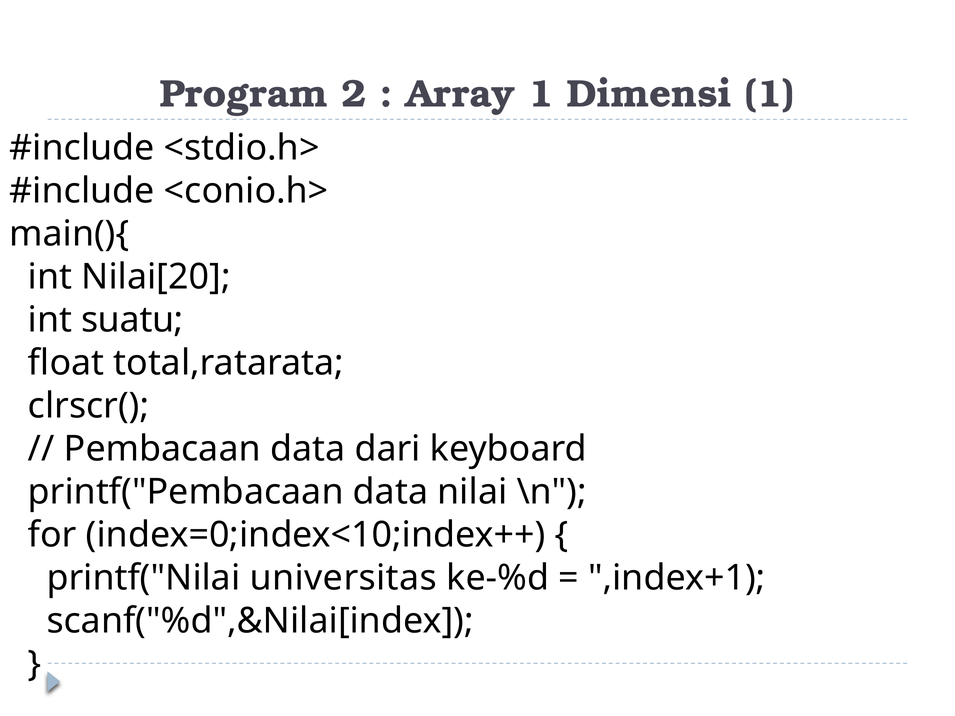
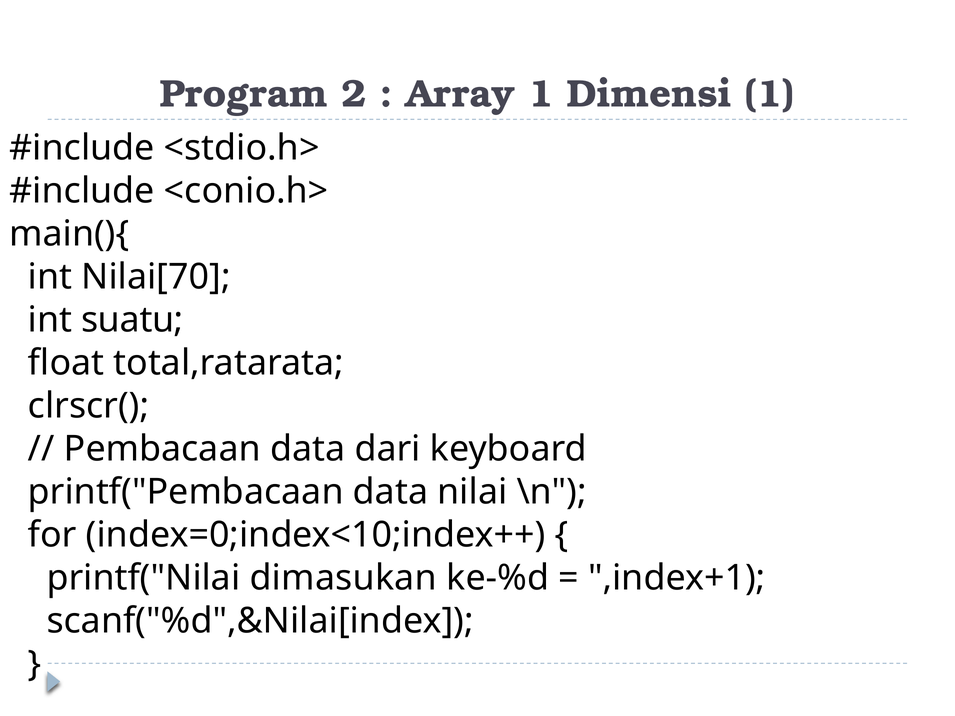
Nilai[20: Nilai[20 -> Nilai[70
universitas: universitas -> dimasukan
